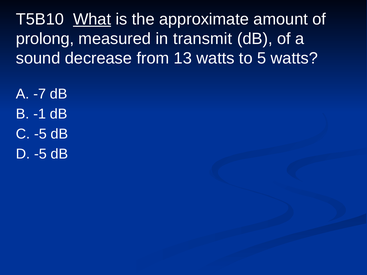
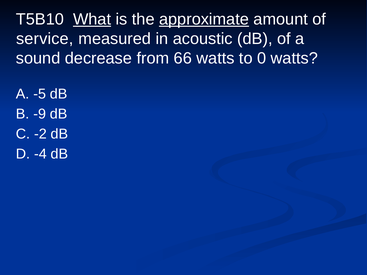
approximate underline: none -> present
prolong: prolong -> service
transmit: transmit -> acoustic
13: 13 -> 66
5: 5 -> 0
-7: -7 -> -5
-1: -1 -> -9
C -5: -5 -> -2
D -5: -5 -> -4
